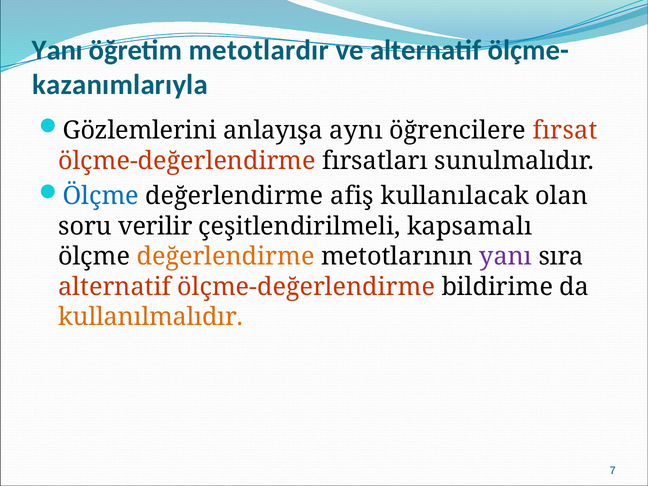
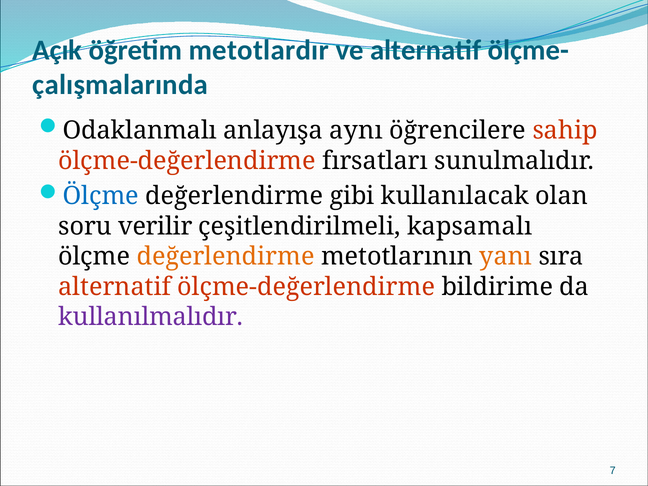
Yanı at (57, 50): Yanı -> Açık
kazanımlarıyla: kazanımlarıyla -> çalışmalarında
Gözlemlerini: Gözlemlerini -> Odaklanmalı
fırsat: fırsat -> sahip
afiş: afiş -> gibi
yanı at (506, 257) colour: purple -> orange
kullanılmalıdır colour: orange -> purple
